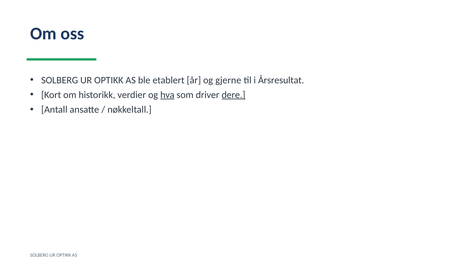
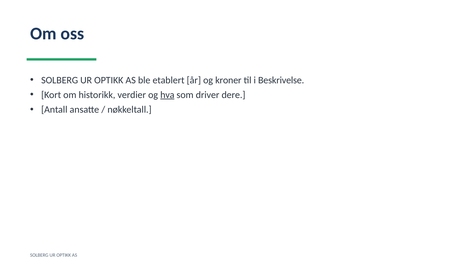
gjerne: gjerne -> kroner
Årsresultat: Årsresultat -> Beskrivelse
dere underline: present -> none
